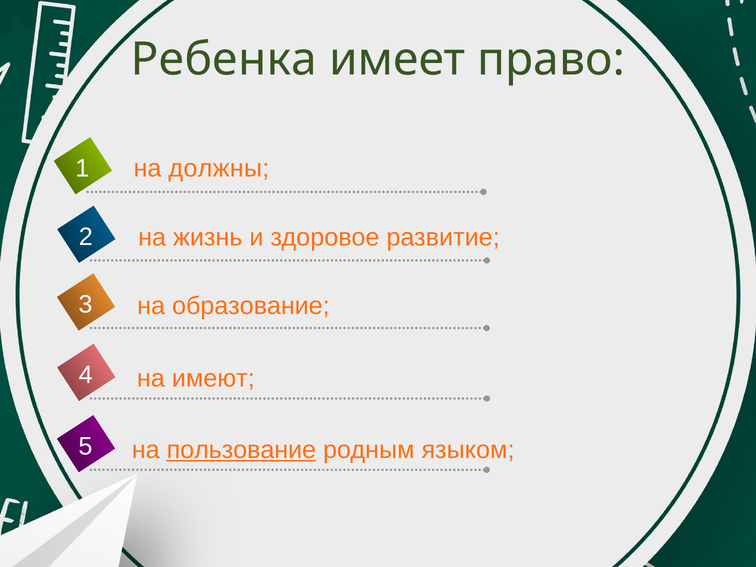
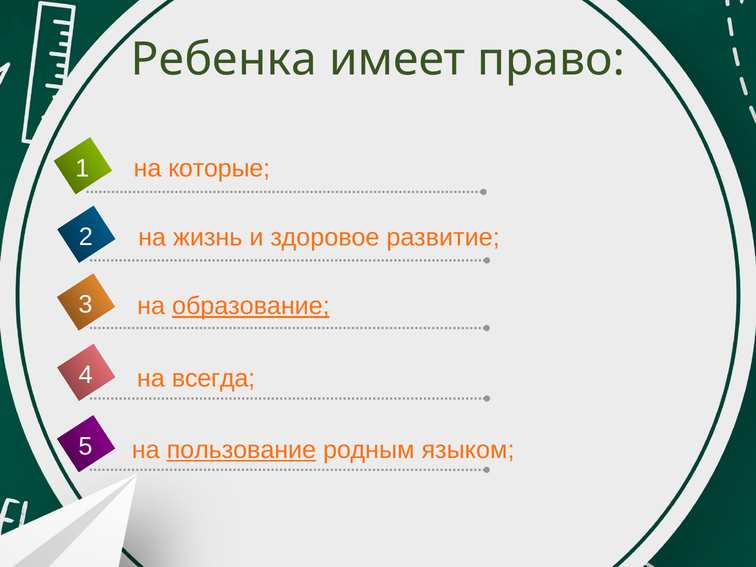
должны: должны -> которые
образование underline: none -> present
имеют: имеют -> всегда
